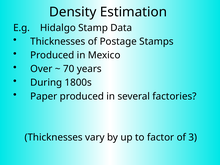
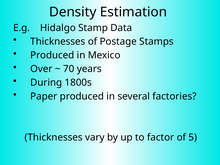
3: 3 -> 5
